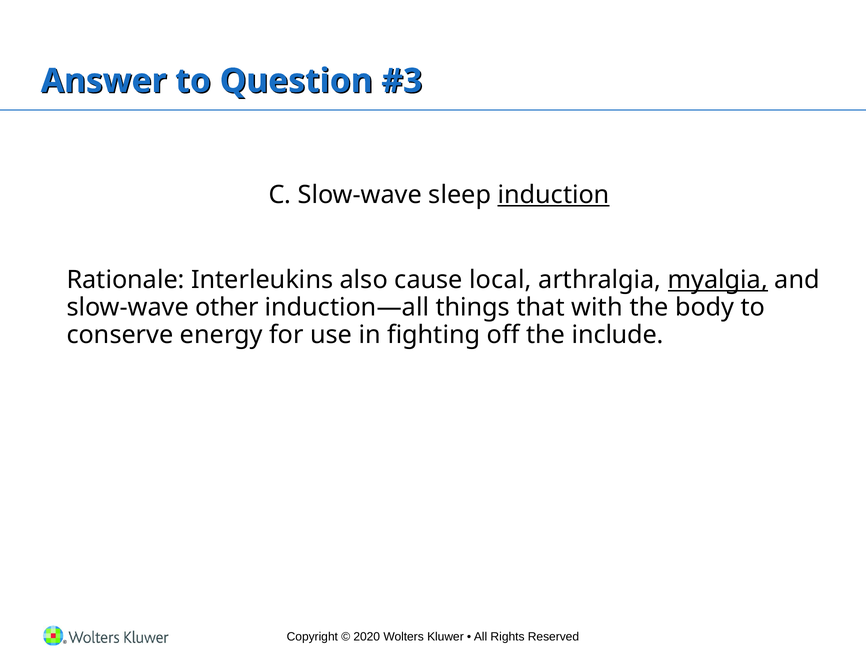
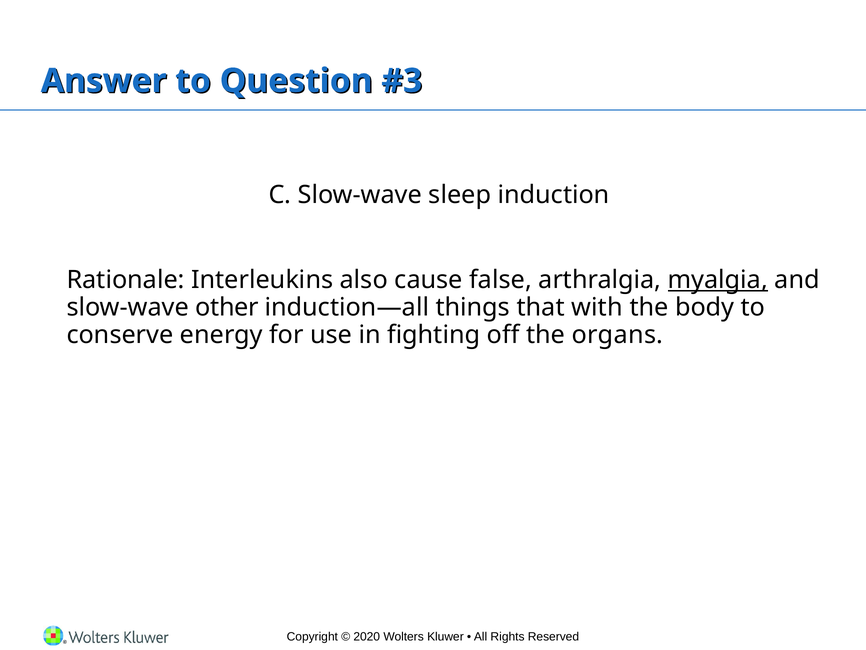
induction underline: present -> none
local: local -> false
include: include -> organs
